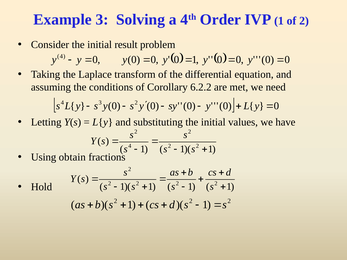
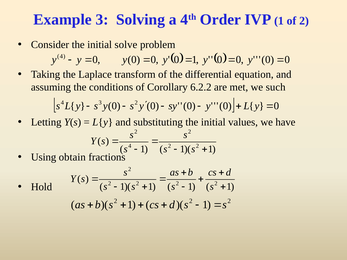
result: result -> solve
need: need -> such
